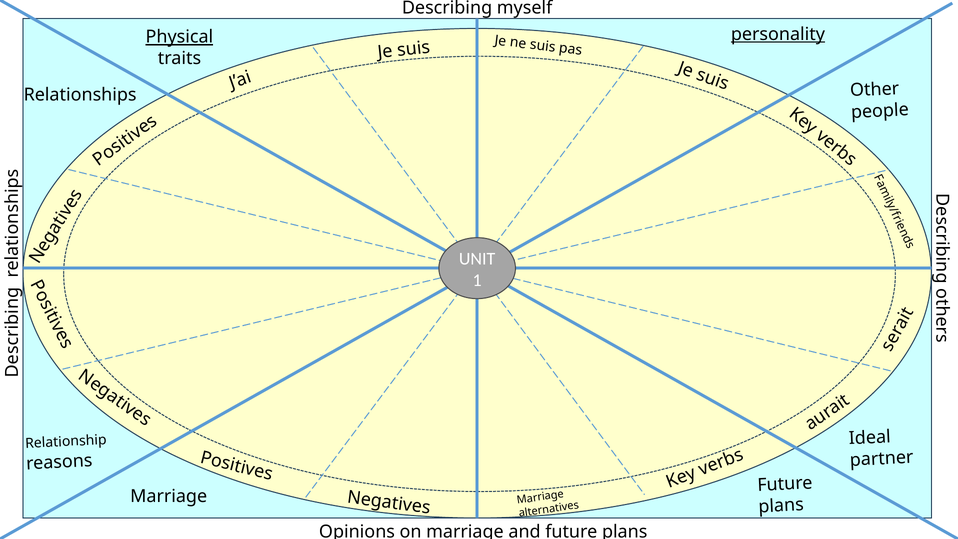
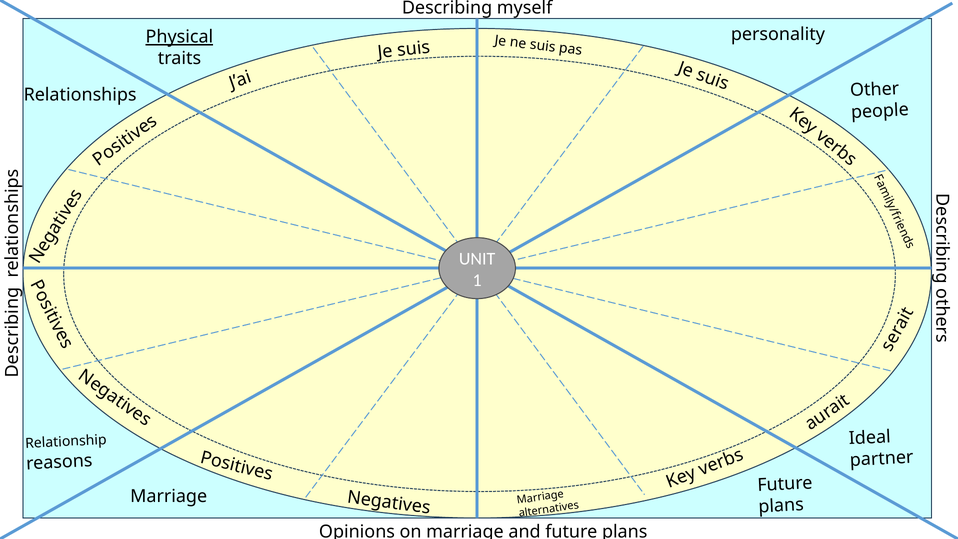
personality underline: present -> none
